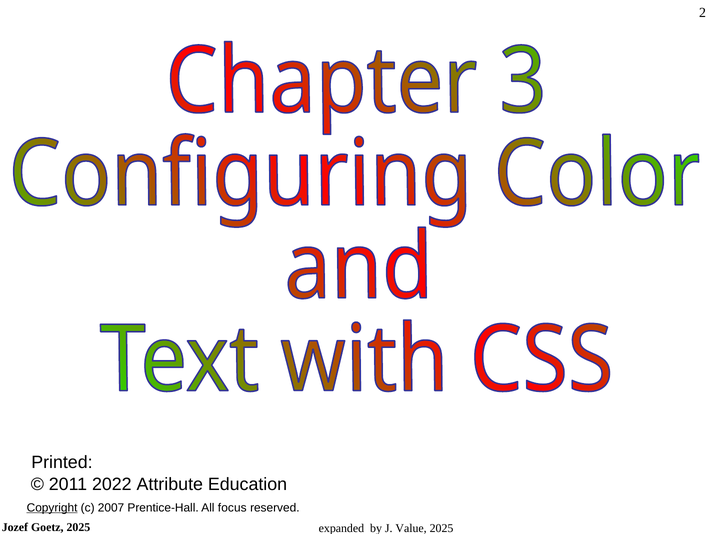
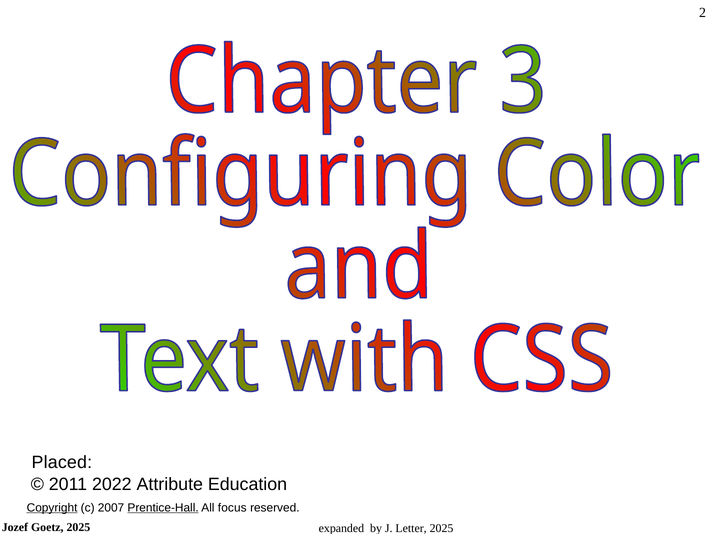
Printed: Printed -> Placed
Prentice-Hall underline: none -> present
Value: Value -> Letter
